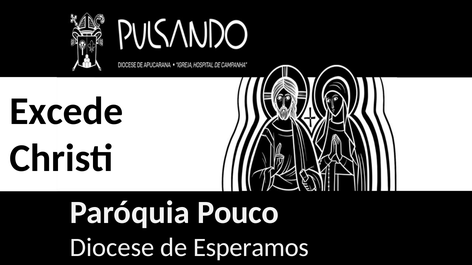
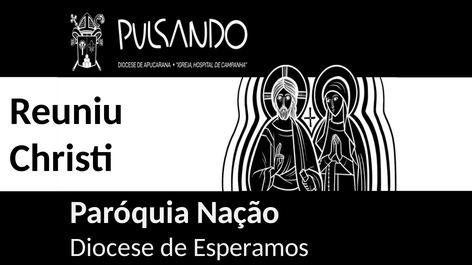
Excede: Excede -> Reuniu
Pouco: Pouco -> Nação
